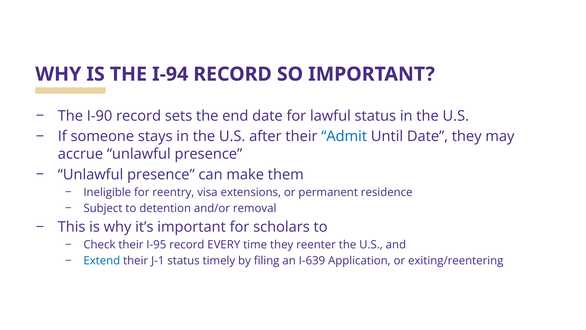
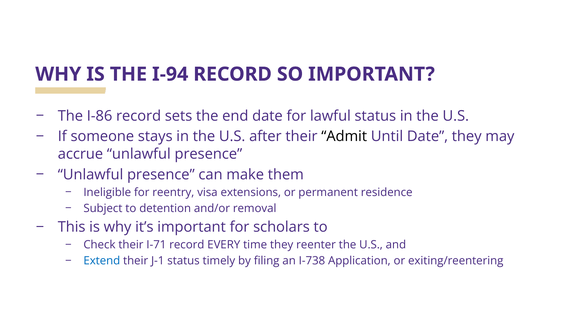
I-90: I-90 -> I-86
Admit colour: blue -> black
I-95: I-95 -> I-71
I-639: I-639 -> I-738
